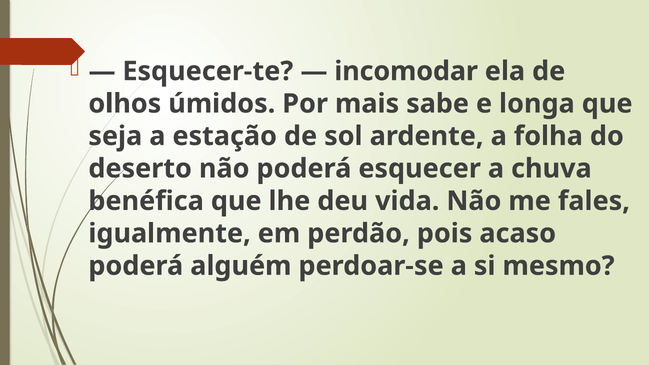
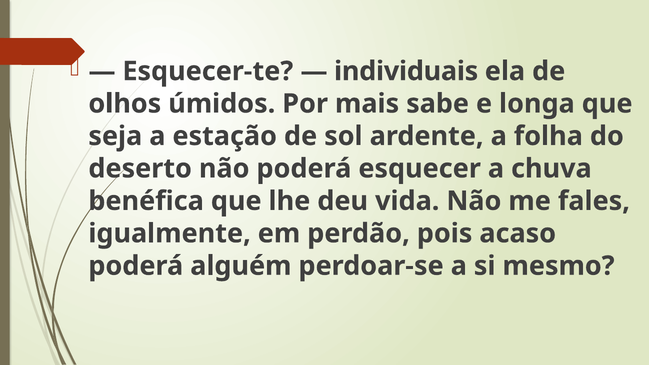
incomodar: incomodar -> individuais
